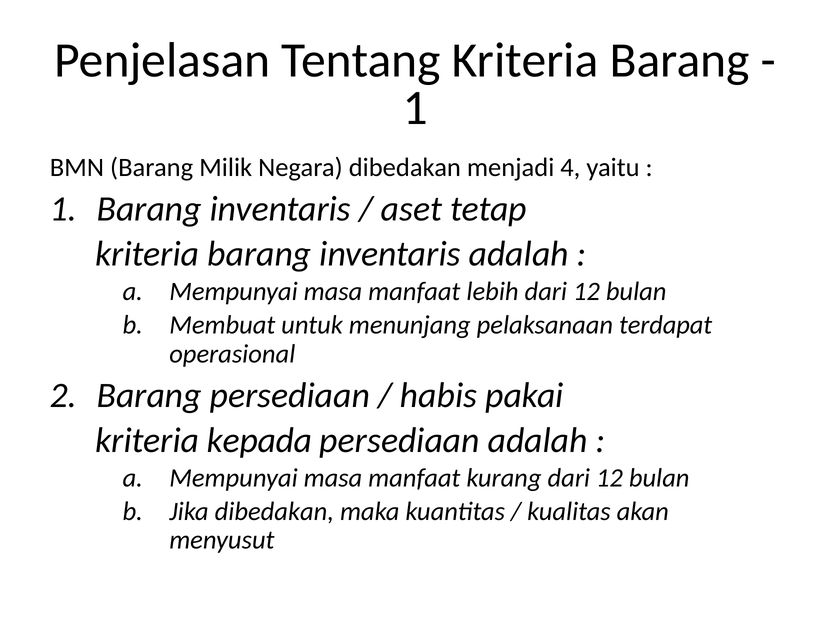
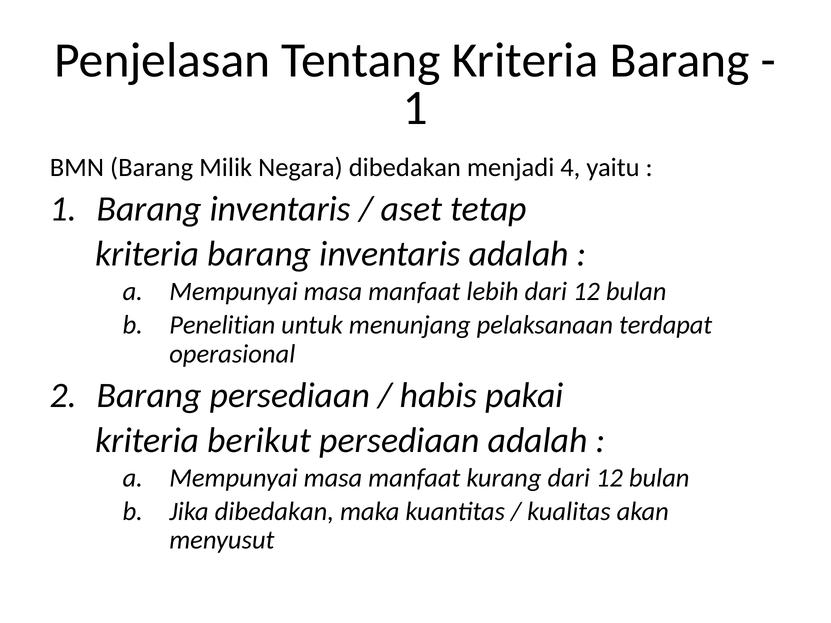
Membuat: Membuat -> Penelitian
kepada: kepada -> berikut
